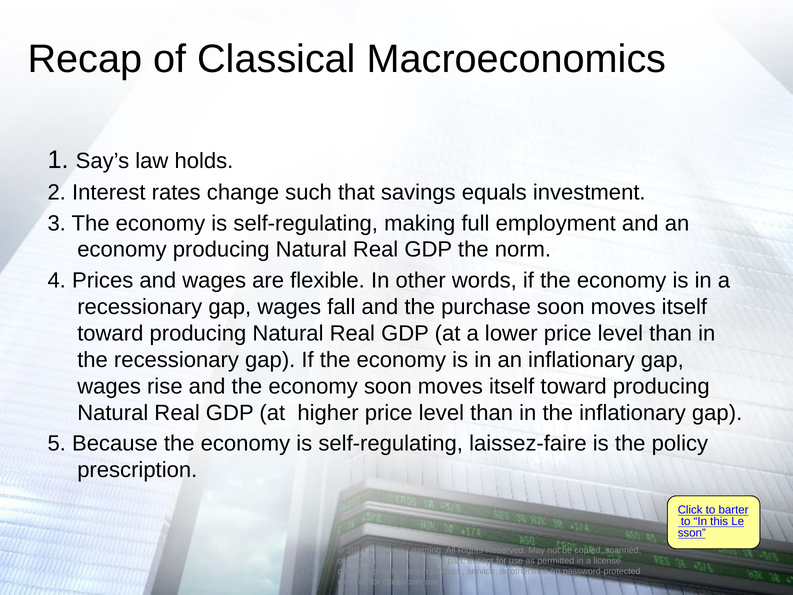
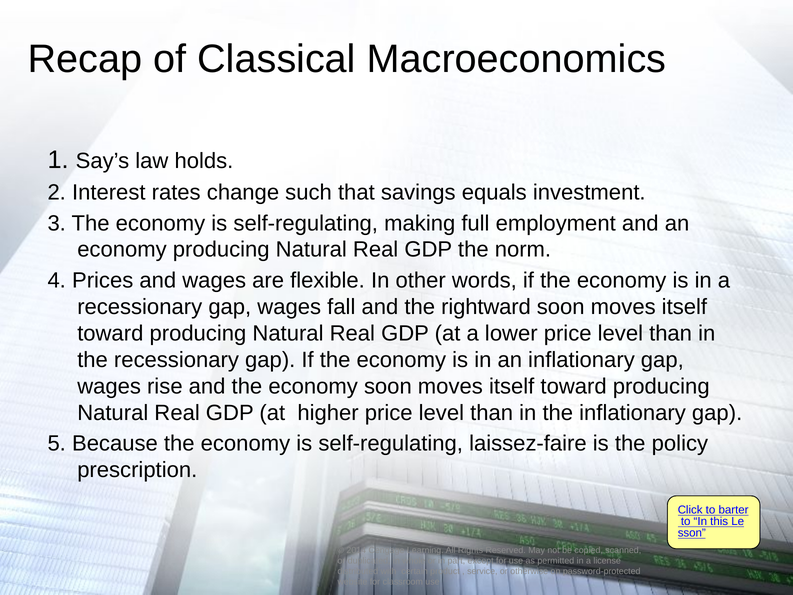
purchase: purchase -> rightward
